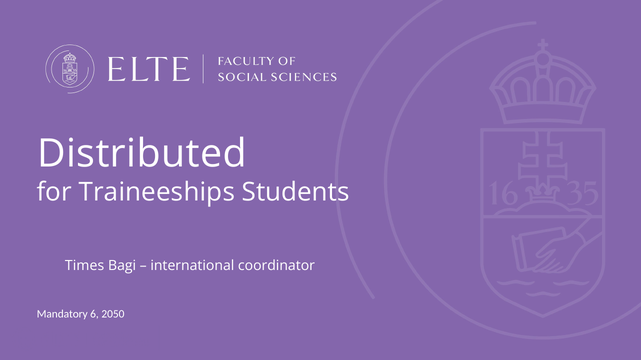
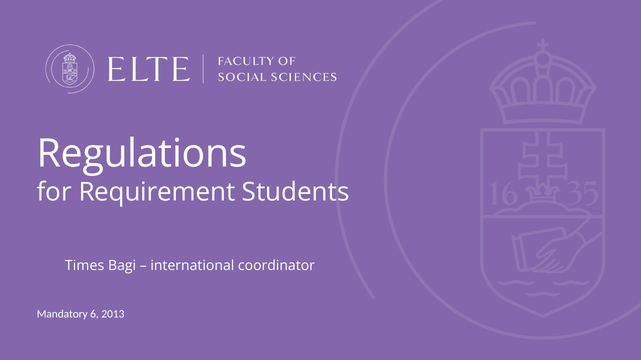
Distributed: Distributed -> Regulations
Traineeships: Traineeships -> Requirement
2050: 2050 -> 2013
